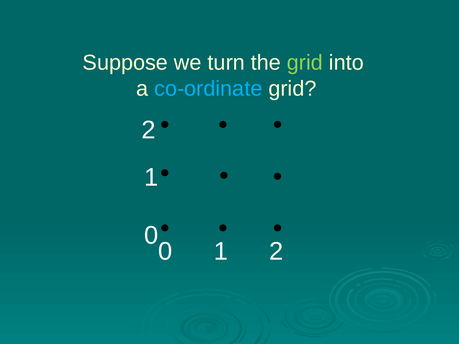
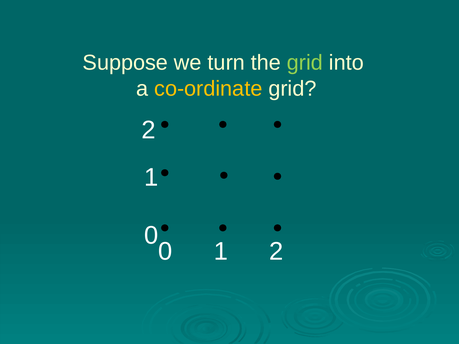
co-ordinate colour: light blue -> yellow
